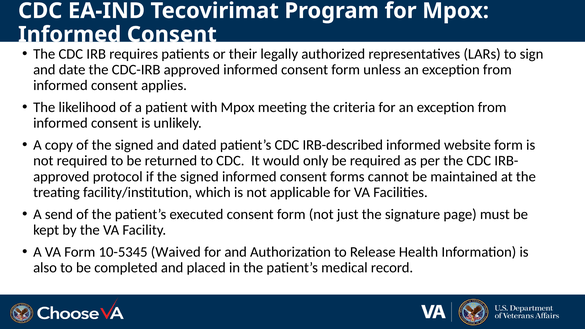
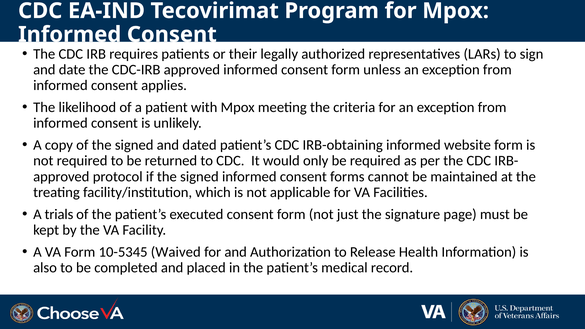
IRB-described: IRB-described -> IRB-obtaining
send: send -> trials
